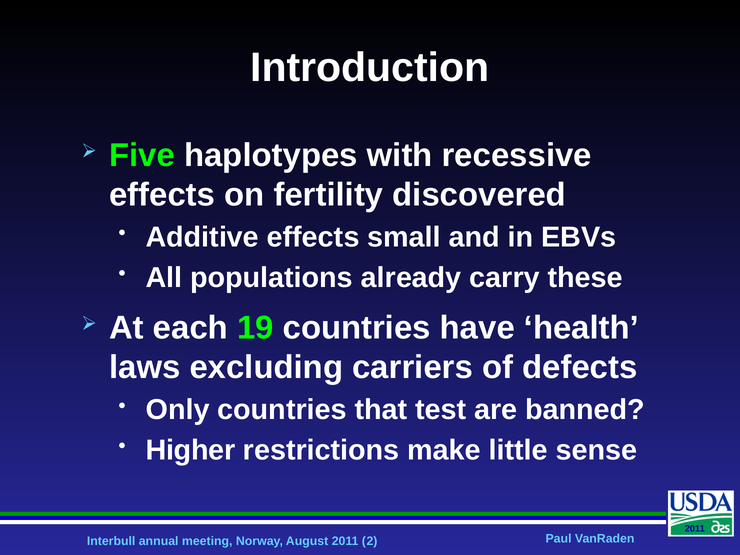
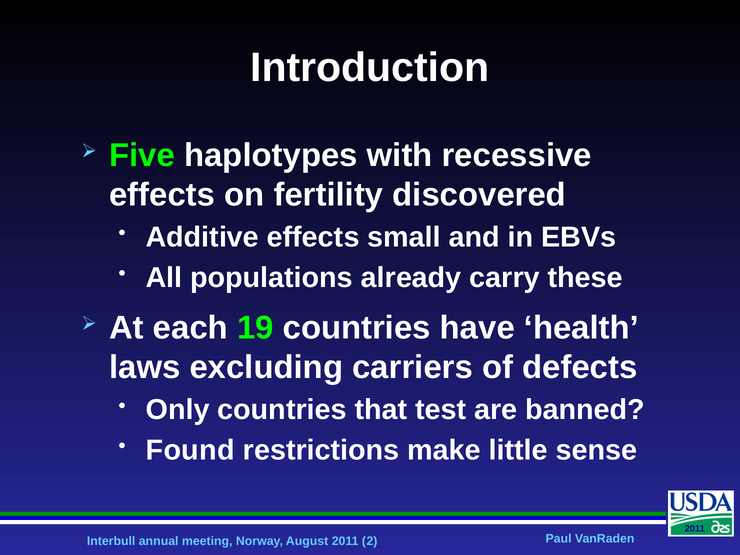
Higher: Higher -> Found
